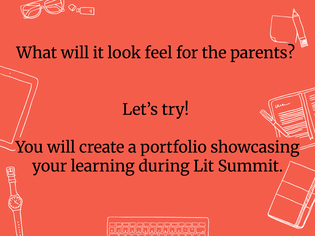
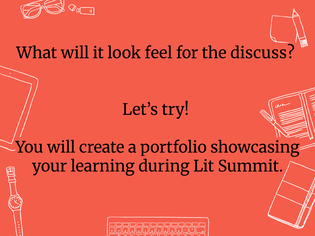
parents: parents -> discuss
